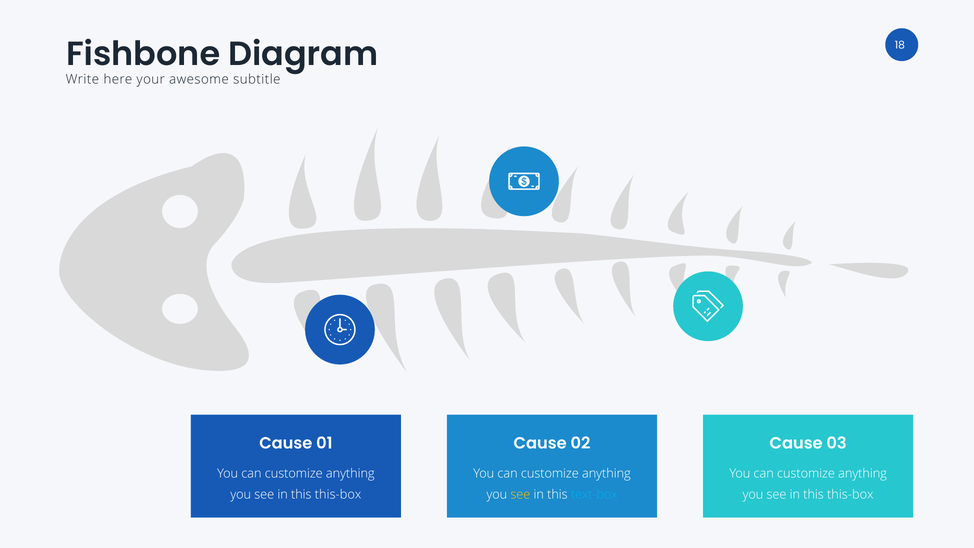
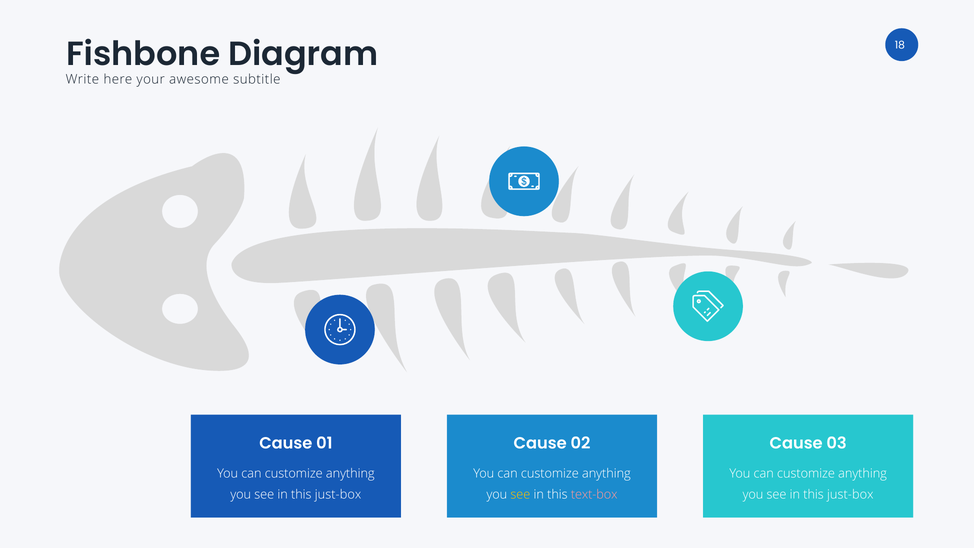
this-box at (338, 495): this-box -> just-box
text-box colour: light blue -> pink
this-box at (850, 495): this-box -> just-box
